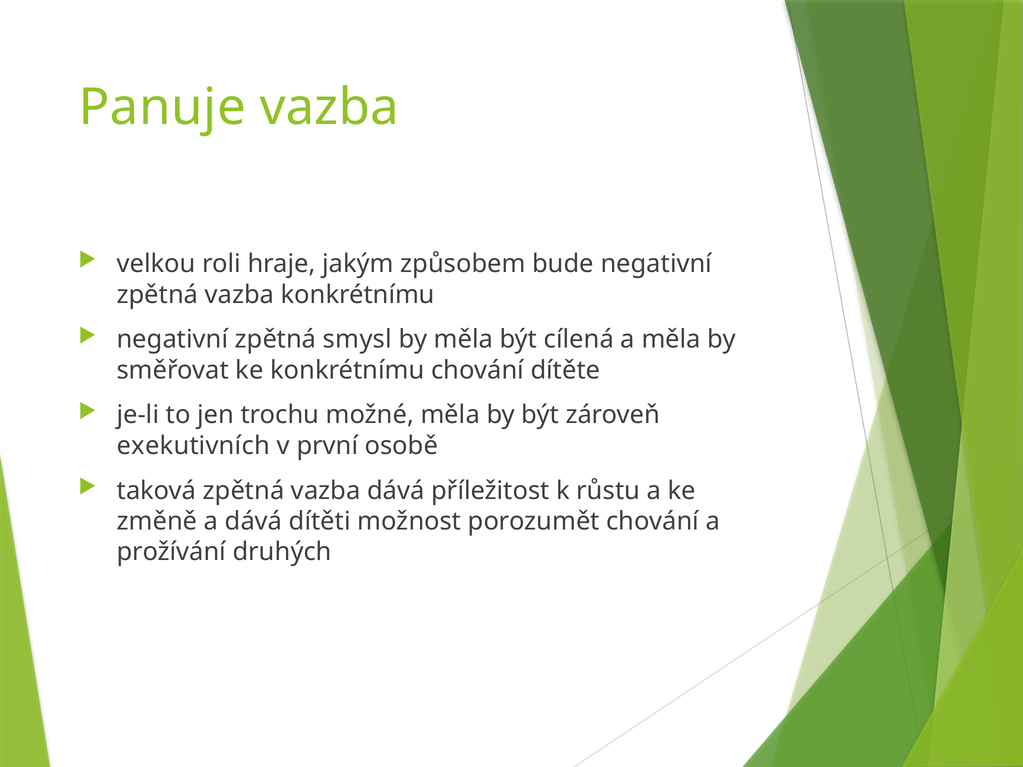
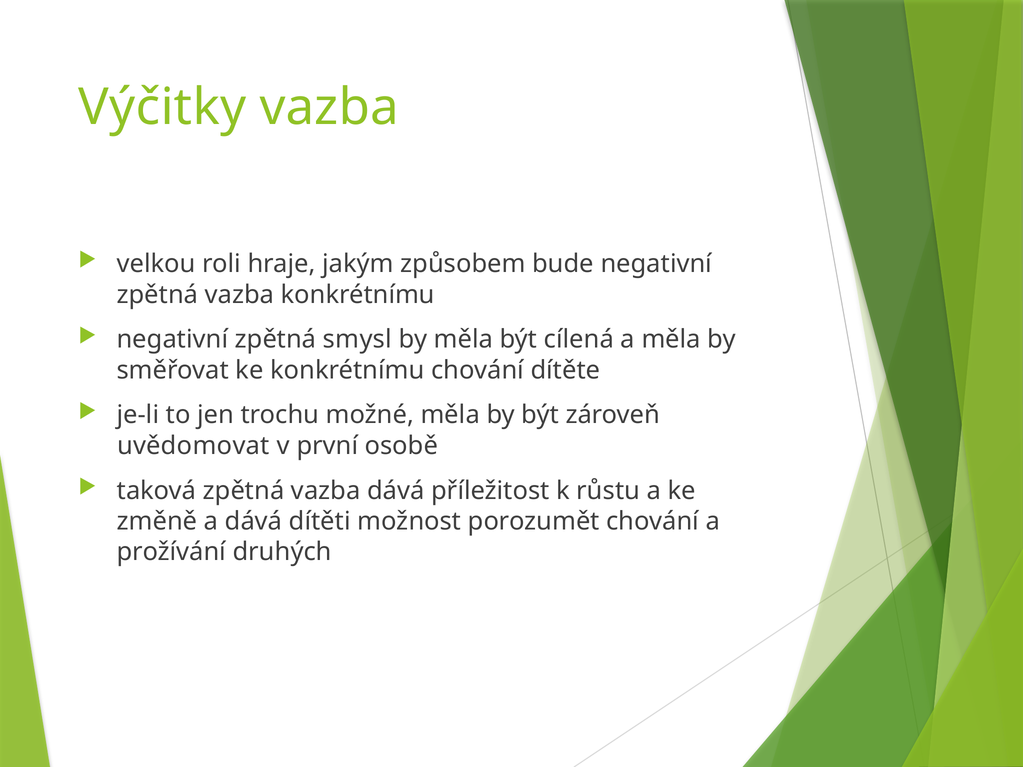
Panuje: Panuje -> Výčitky
exekutivních: exekutivních -> uvědomovat
